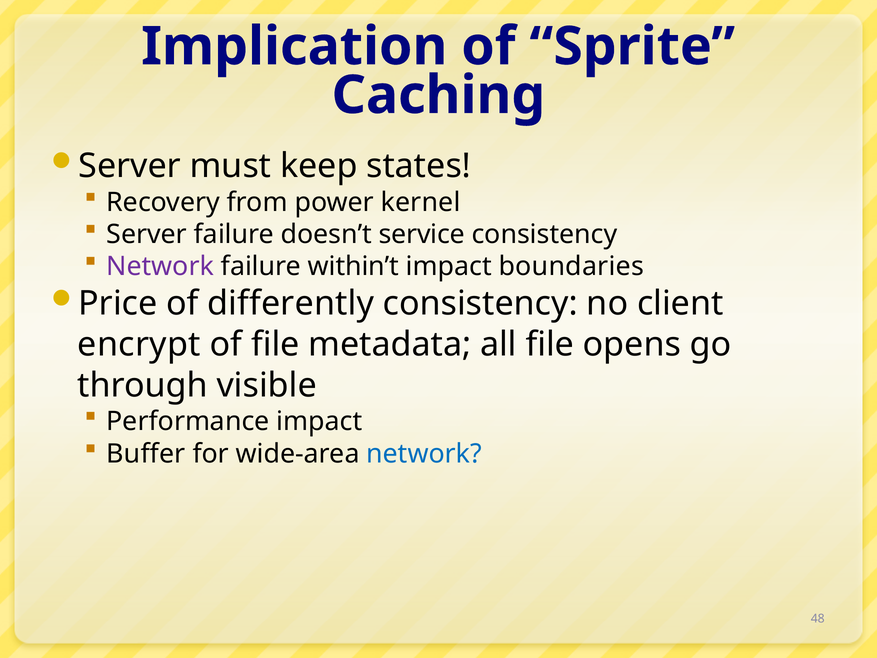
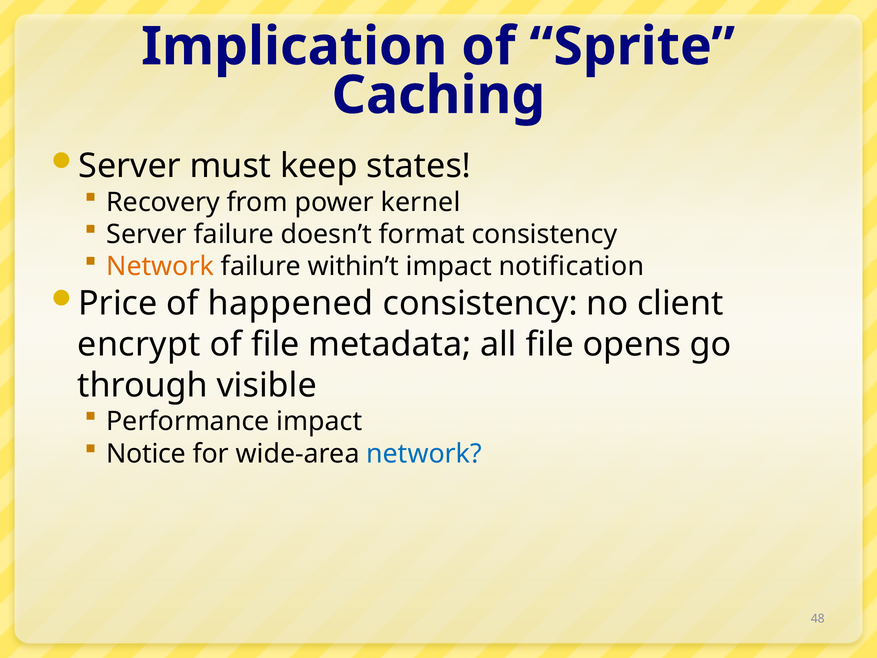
service: service -> format
Network at (160, 266) colour: purple -> orange
boundaries: boundaries -> notification
differently: differently -> happened
Buffer: Buffer -> Notice
